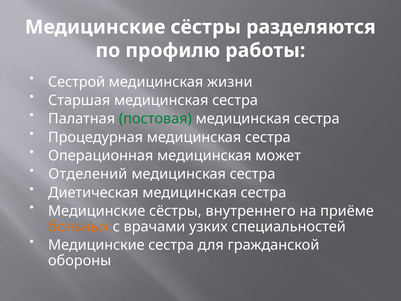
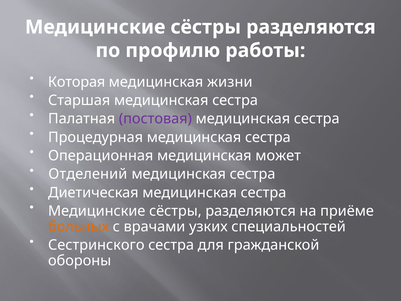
Сестрой: Сестрой -> Которая
постовая colour: green -> purple
внутреннего at (250, 211): внутреннего -> разделяются
Медицинские at (96, 245): Медицинские -> Сестринского
